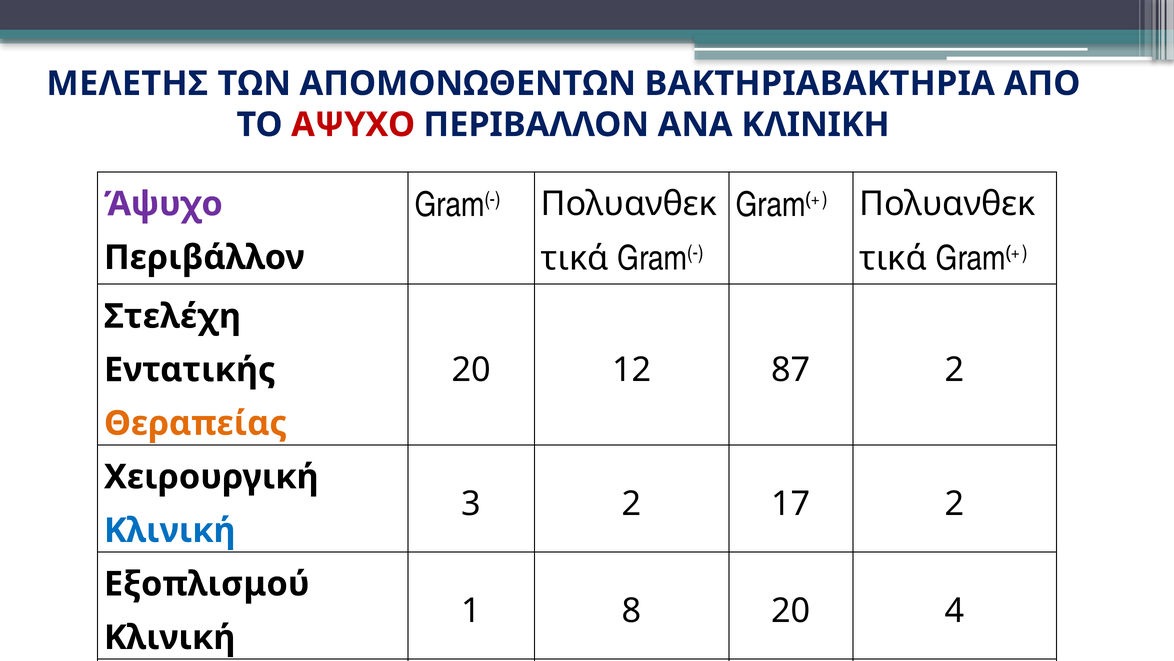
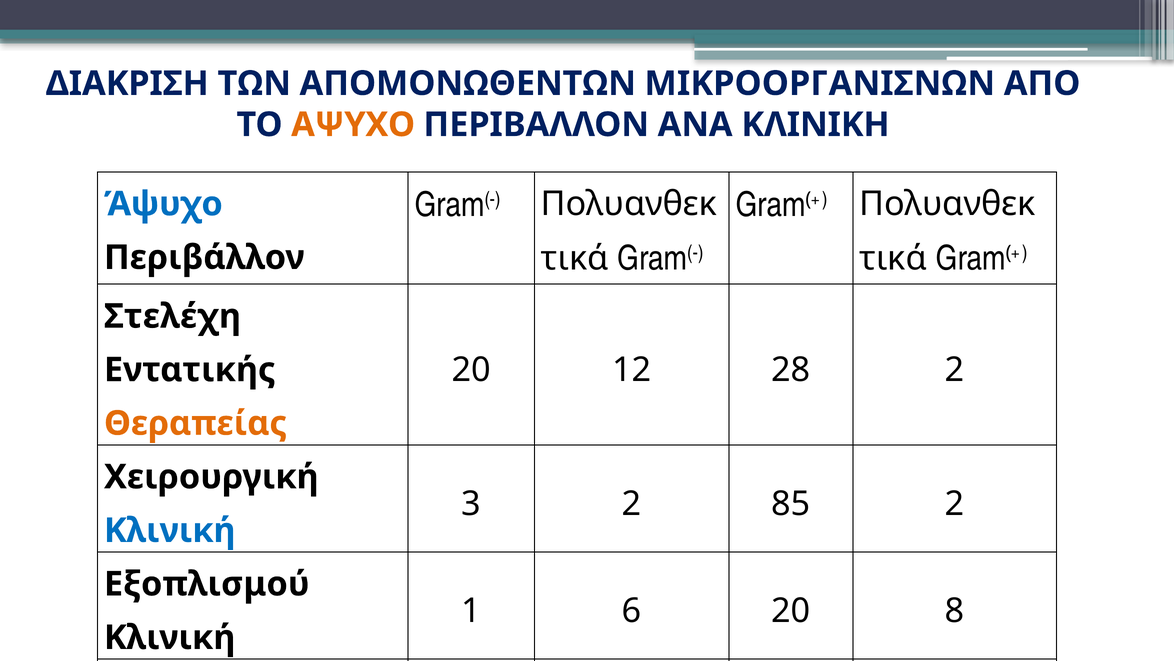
ΜΕΛΕΤΗΣ: ΜΕΛΕΤΗΣ -> ΔΙΑΚΡΙΣΗ
ΒΑΚΤΗΡΙΑΒΑΚΤΗΡΙΑ: ΒΑΚΤΗΡΙΑΒΑΚΤΗΡΙΑ -> ΜΙΚΡΟΟΡΓΑΝΙΣΝΩΝ
ΑΨΥΧΟ colour: red -> orange
Άψυχο colour: purple -> blue
87: 87 -> 28
17: 17 -> 85
8: 8 -> 6
4: 4 -> 8
